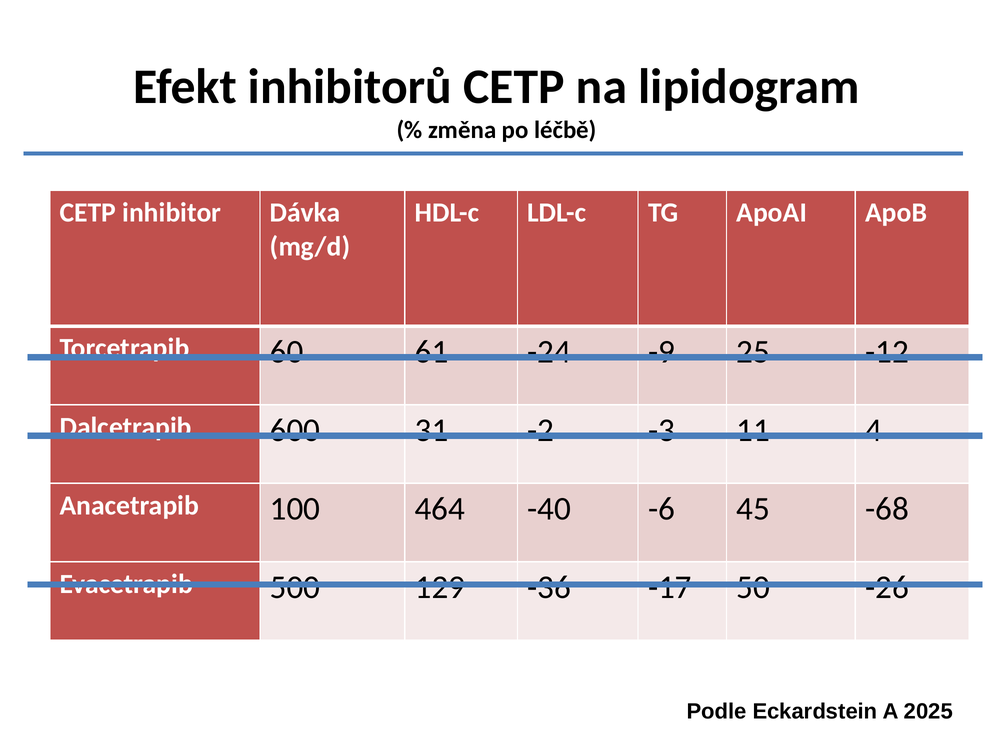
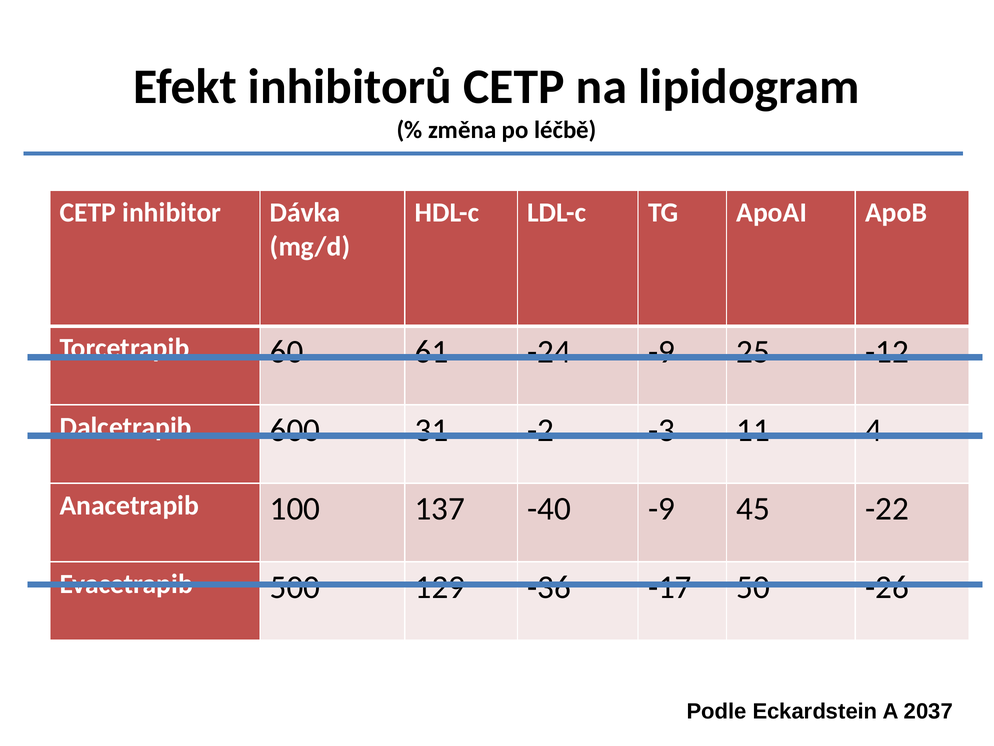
464: 464 -> 137
-40 -6: -6 -> -9
-68: -68 -> -22
2025: 2025 -> 2037
